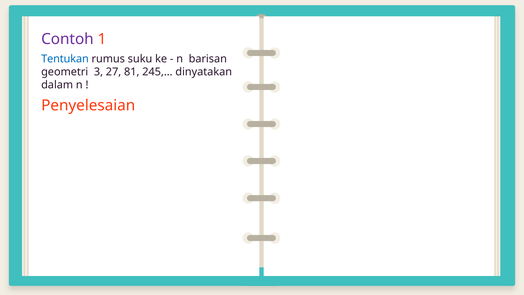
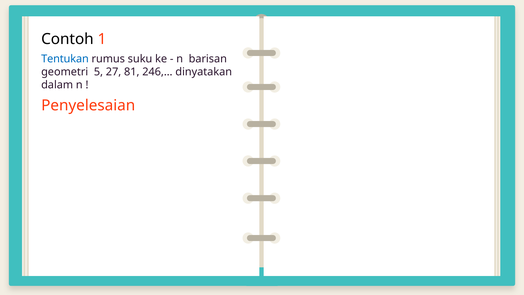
Contoh colour: purple -> black
3: 3 -> 5
245,…: 245,… -> 246,…
